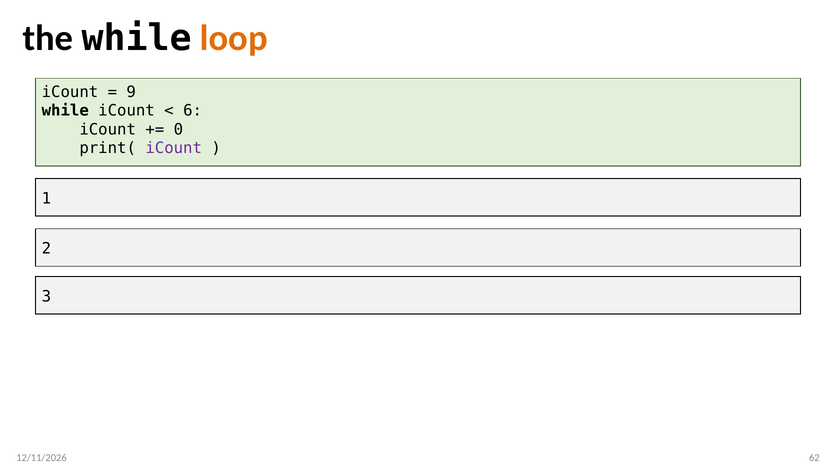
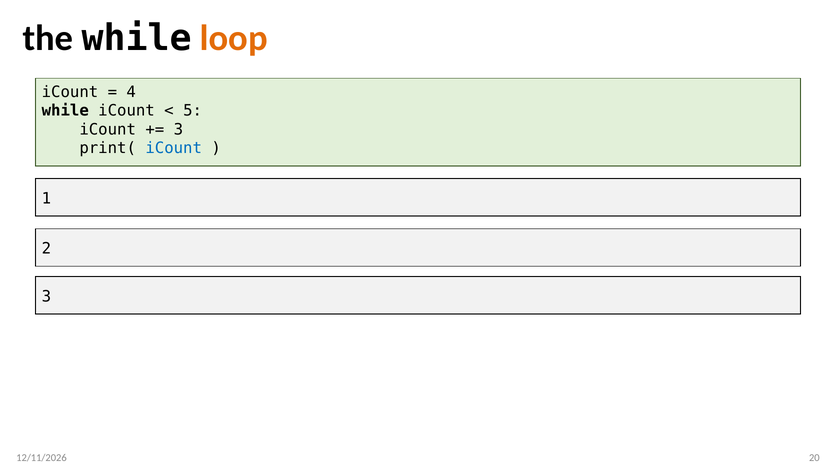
9: 9 -> 4
6: 6 -> 5
0 at (178, 130): 0 -> 3
iCount at (174, 148) colour: purple -> blue
62: 62 -> 20
